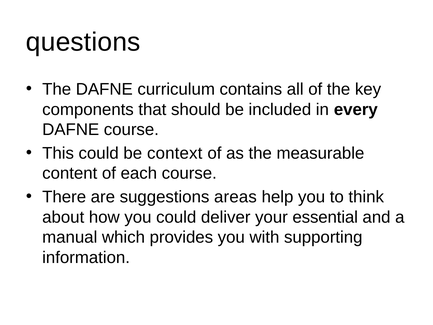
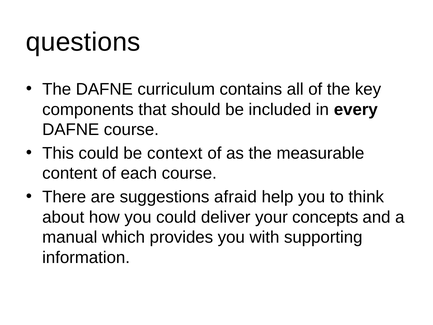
areas: areas -> afraid
essential: essential -> concepts
